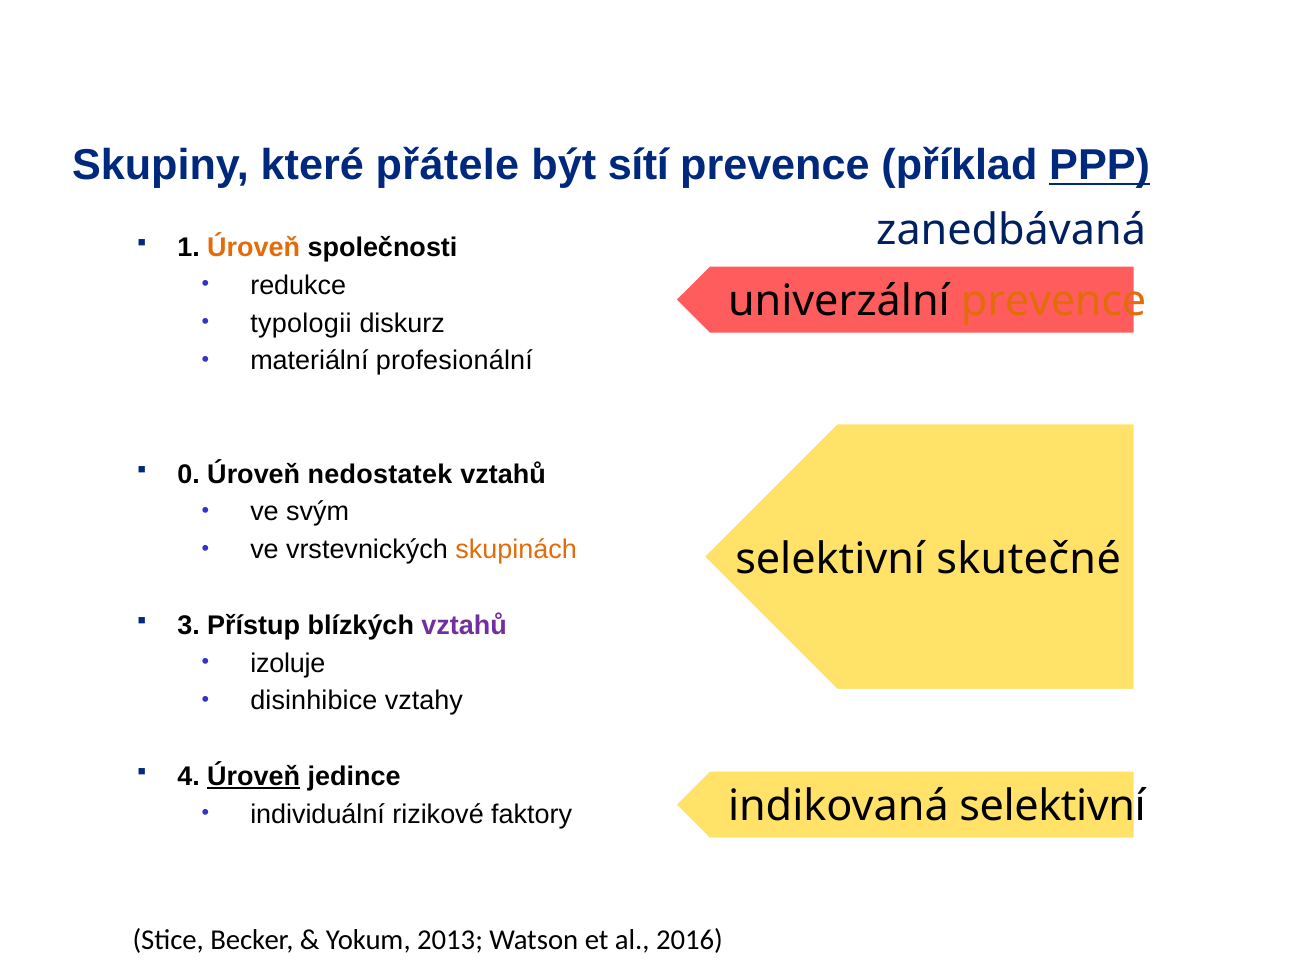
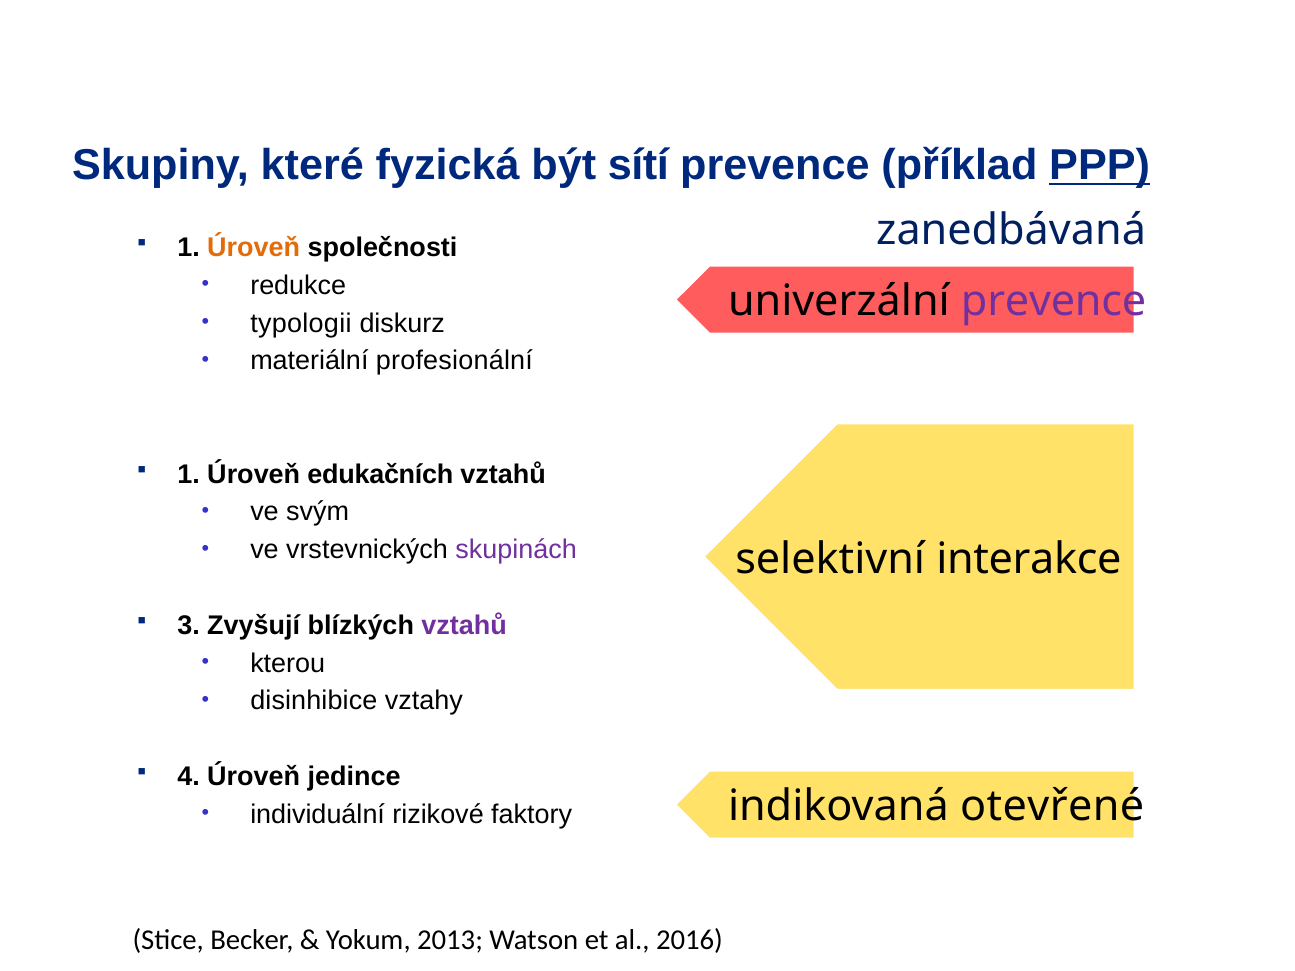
přátele: přátele -> fyzická
prevence at (1054, 301) colour: orange -> purple
0 at (189, 474): 0 -> 1
nedostatek: nedostatek -> edukačních
skupinách colour: orange -> purple
skutečné: skutečné -> interakce
Přístup: Přístup -> Zvyšují
izoluje: izoluje -> kterou
Úroveň at (254, 777) underline: present -> none
indikovaná selektivní: selektivní -> otevřené
